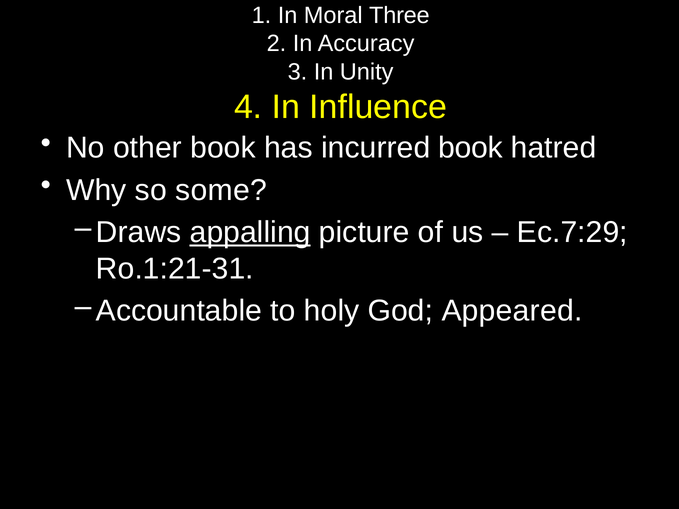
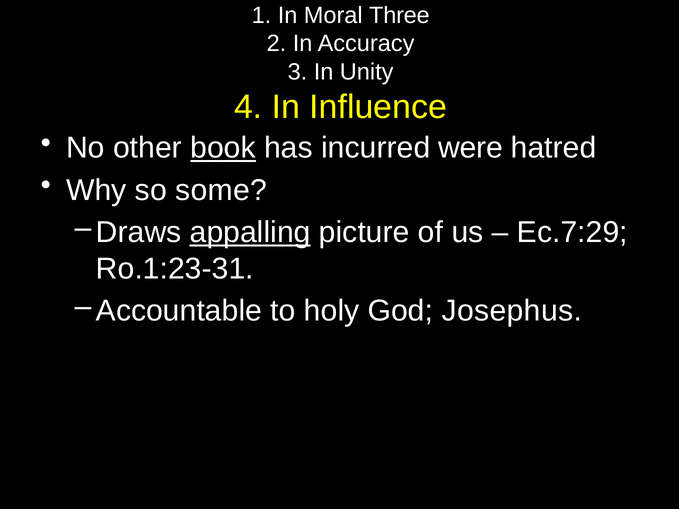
book at (223, 148) underline: none -> present
incurred book: book -> were
Ro.1:21-31: Ro.1:21-31 -> Ro.1:23-31
Appeared: Appeared -> Josephus
